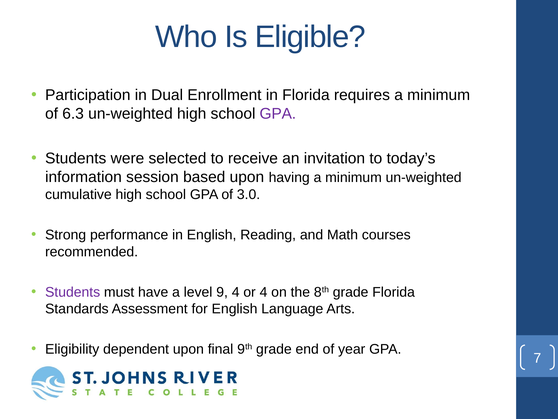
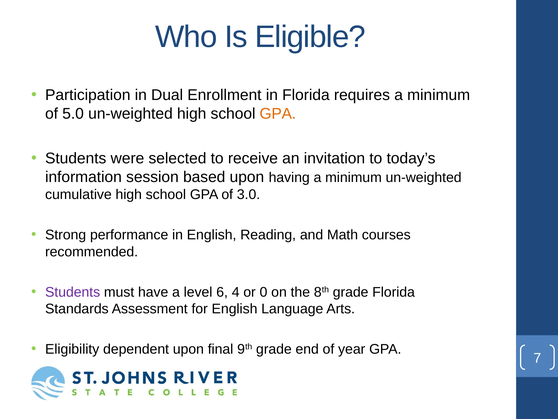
6.3: 6.3 -> 5.0
GPA at (278, 114) colour: purple -> orange
9: 9 -> 6
or 4: 4 -> 0
